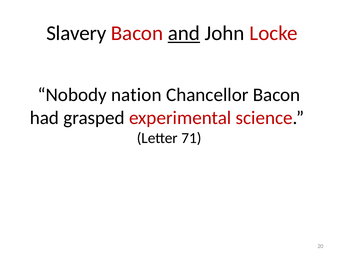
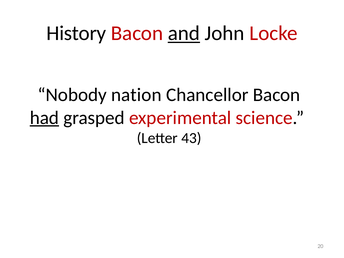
Slavery: Slavery -> History
had underline: none -> present
71: 71 -> 43
